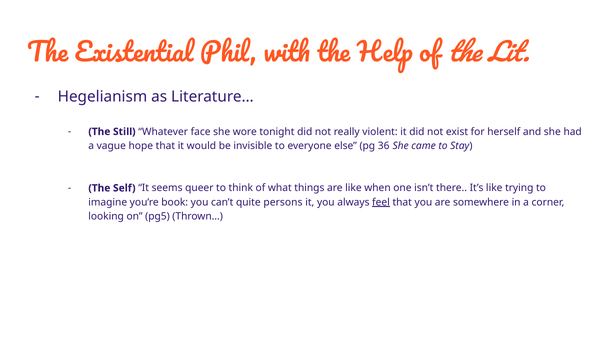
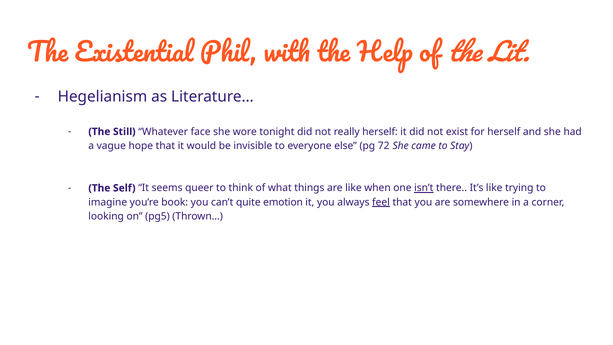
really violent: violent -> herself
36: 36 -> 72
isn’t underline: none -> present
persons: persons -> emotion
